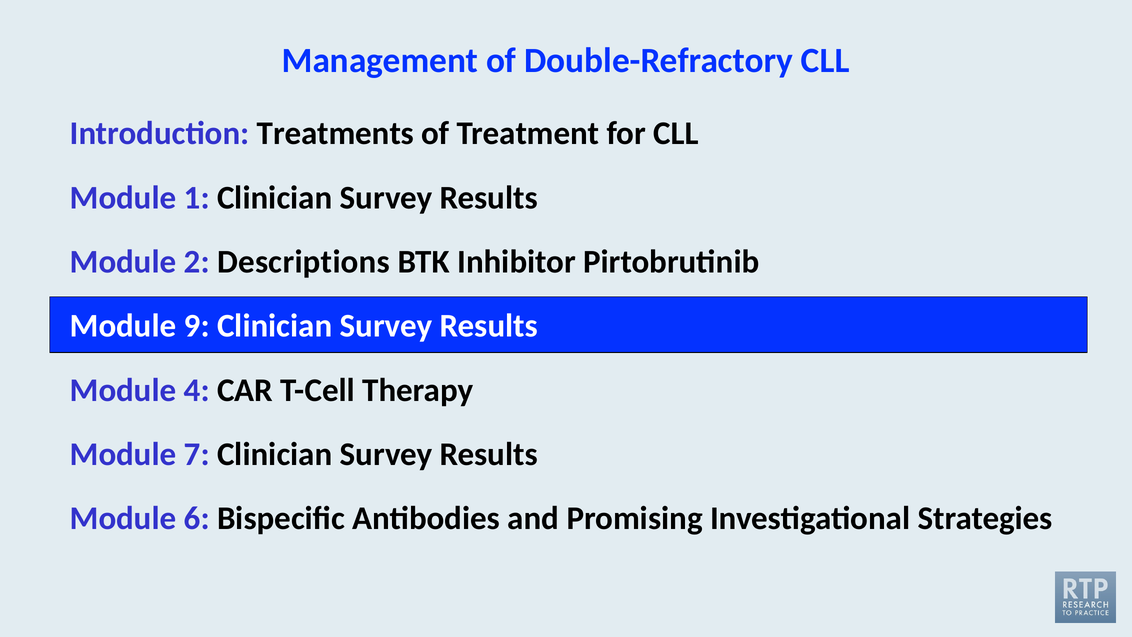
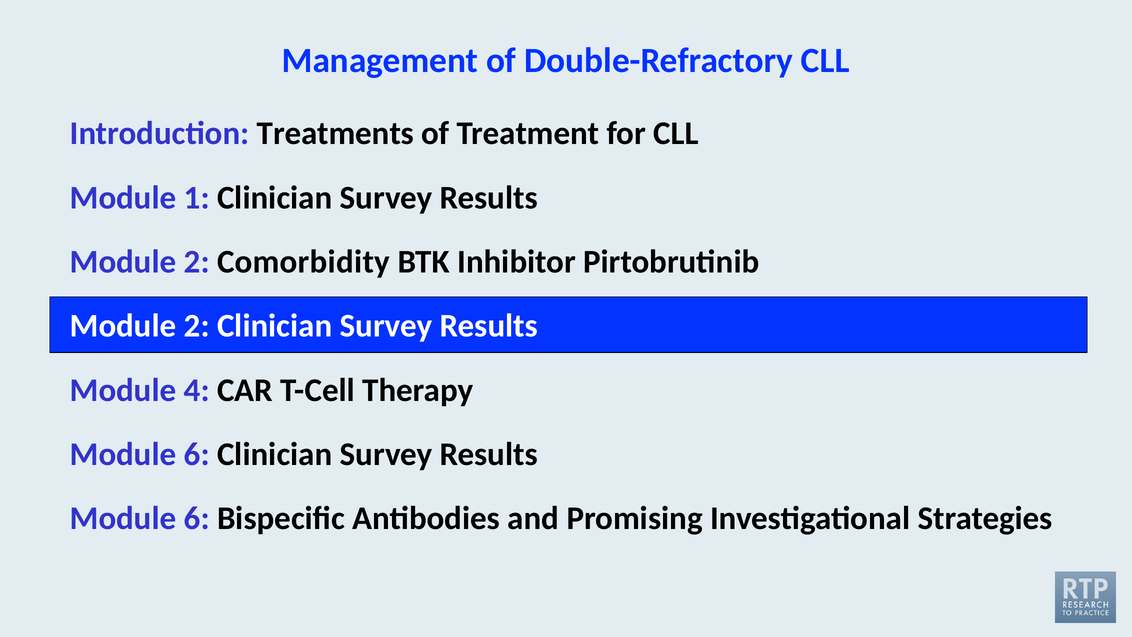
Descriptions: Descriptions -> Comorbidity
9 at (197, 326): 9 -> 2
7 at (197, 454): 7 -> 6
